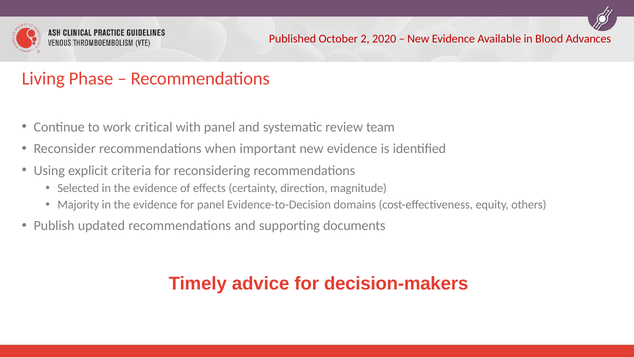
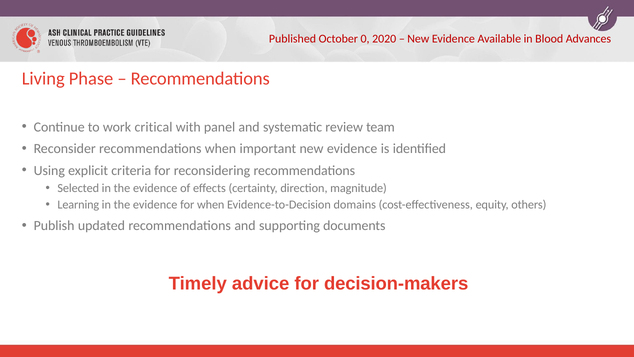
2: 2 -> 0
Majority: Majority -> Learning
for panel: panel -> when
